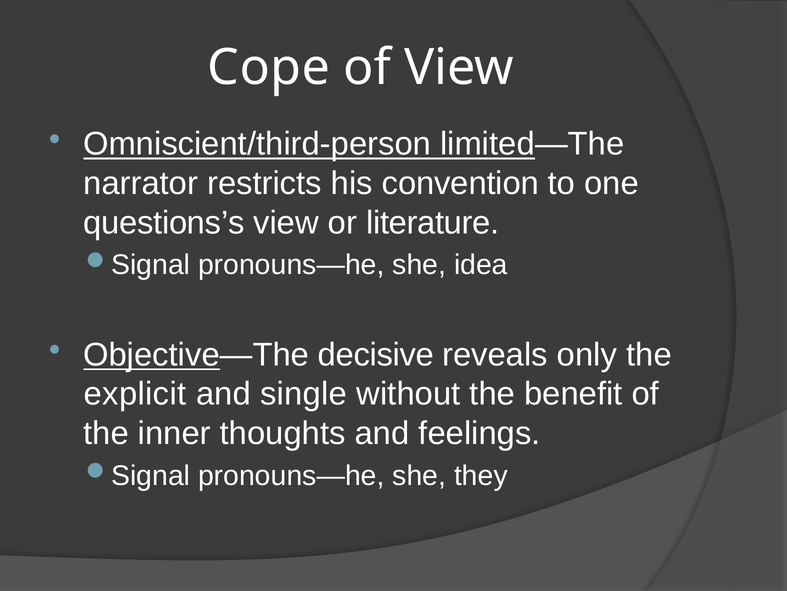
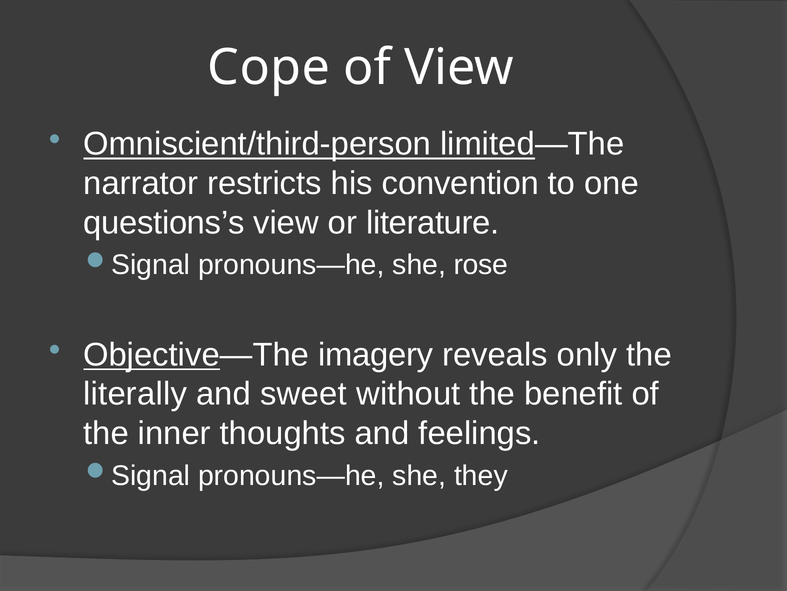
idea: idea -> rose
decisive: decisive -> imagery
explicit: explicit -> literally
single: single -> sweet
